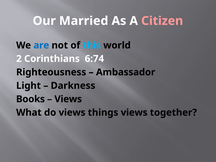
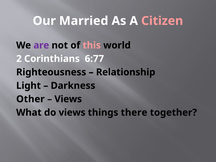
are colour: blue -> purple
this colour: light blue -> pink
6:74: 6:74 -> 6:77
Ambassador: Ambassador -> Relationship
Books: Books -> Other
things views: views -> there
